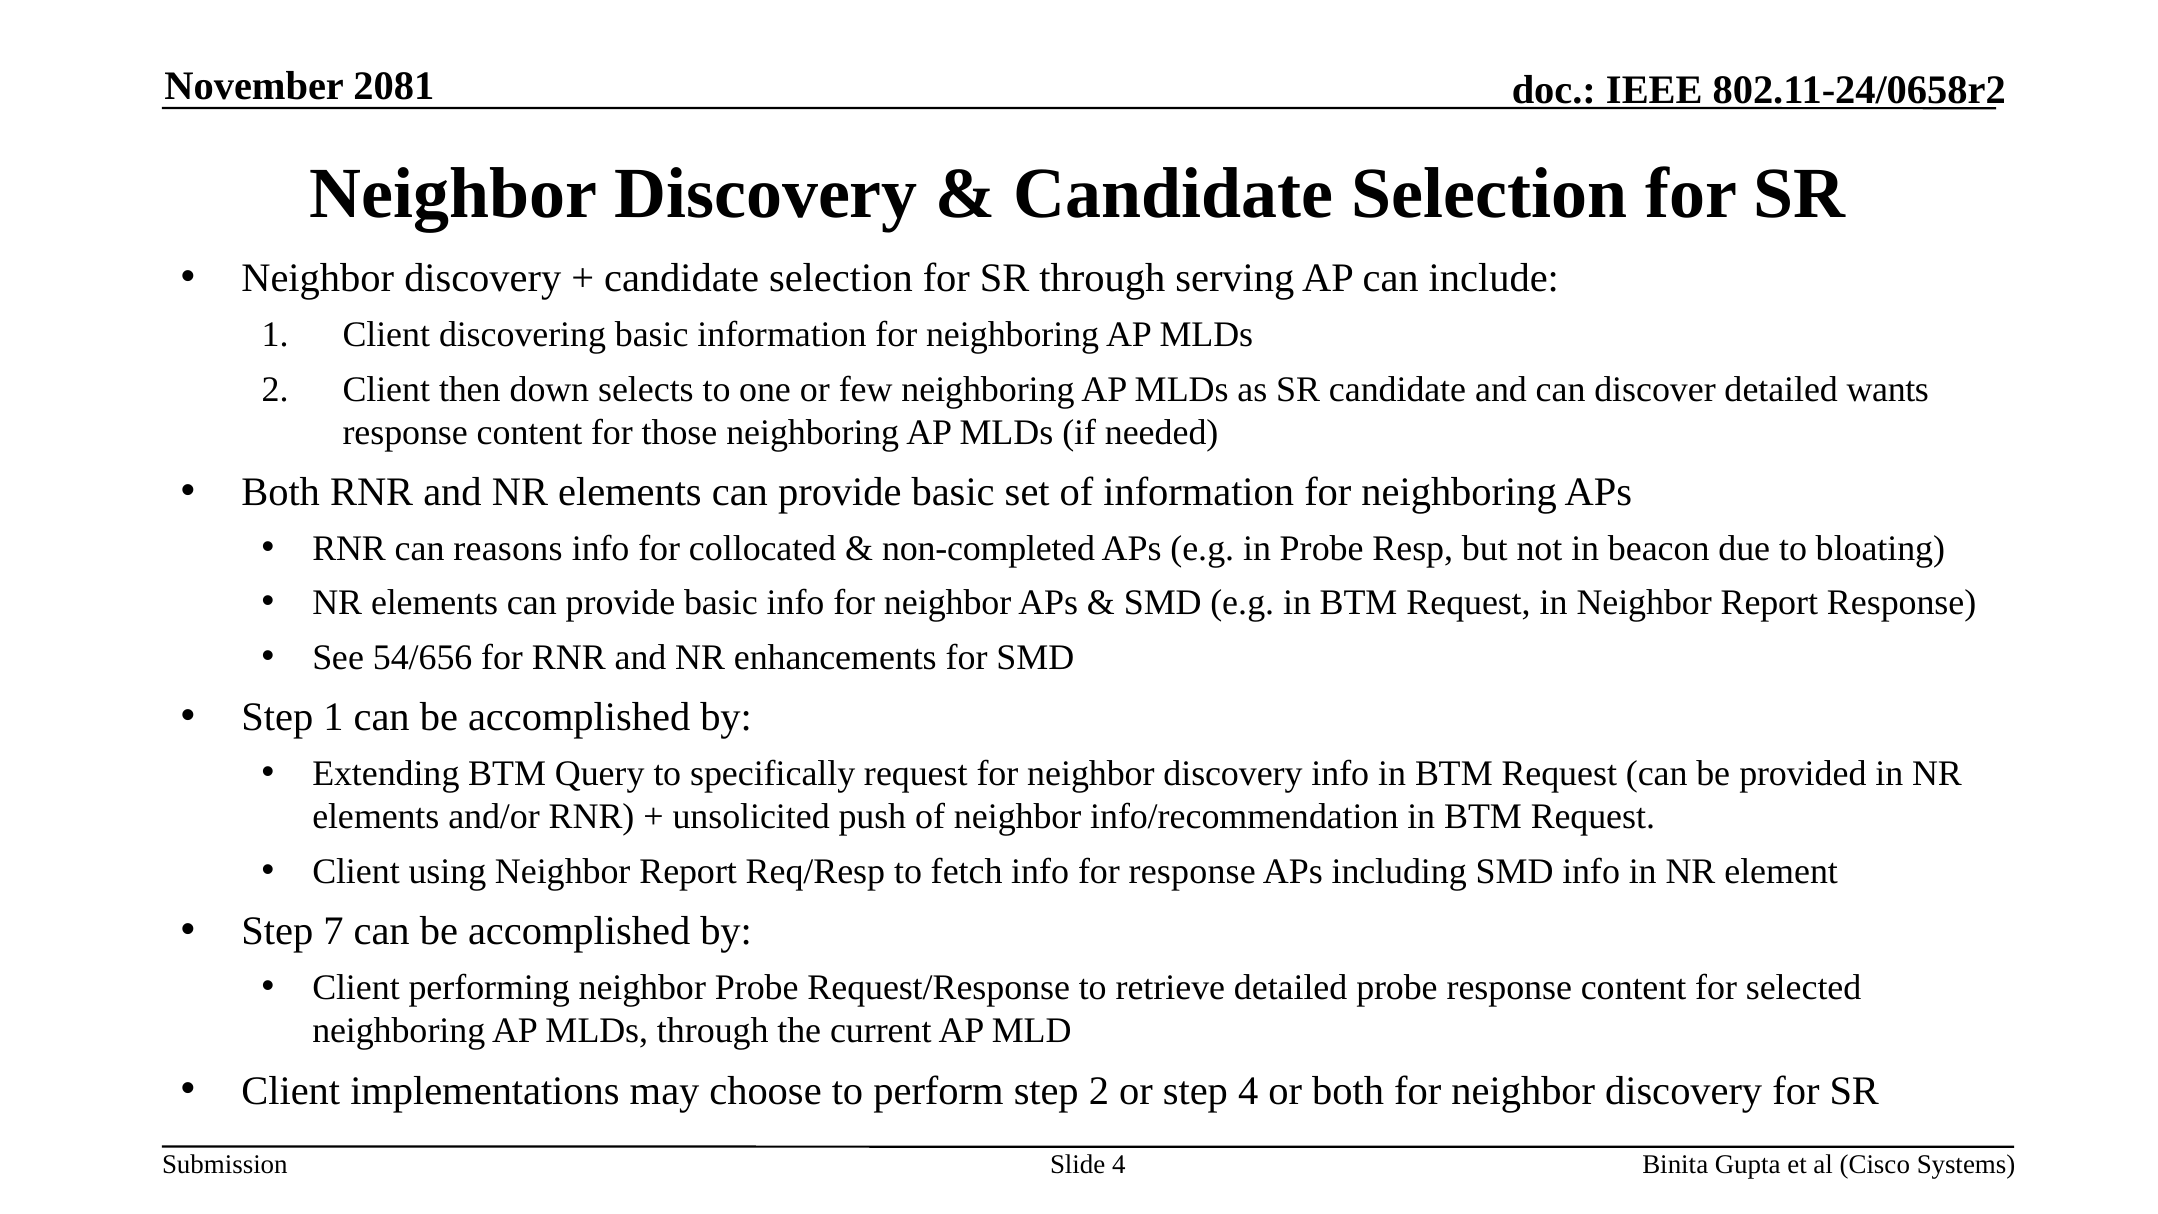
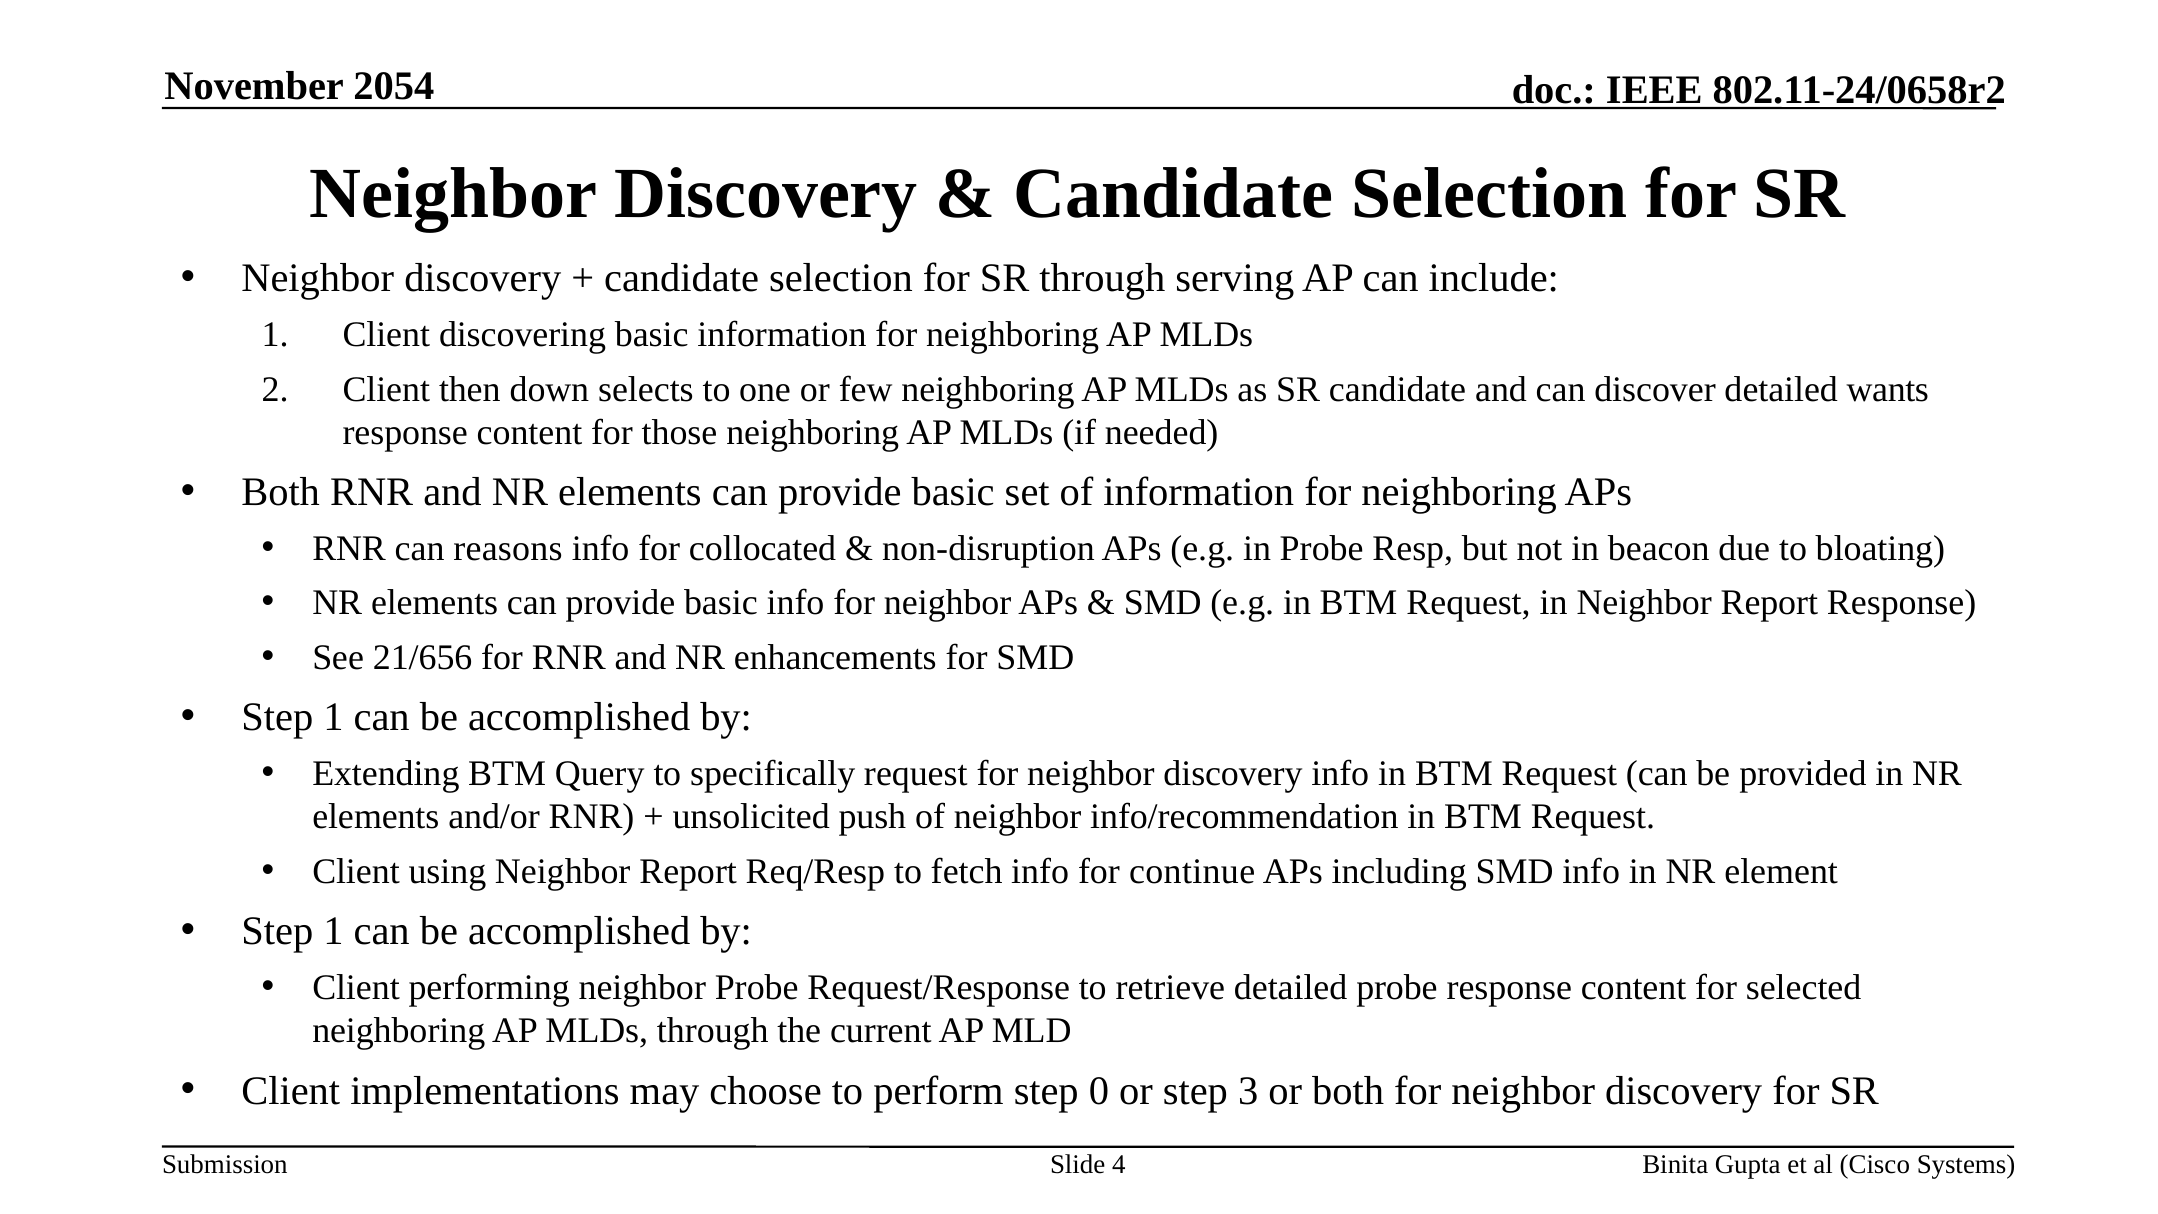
2081: 2081 -> 2054
non-completed: non-completed -> non-disruption
54/656: 54/656 -> 21/656
for response: response -> continue
7 at (334, 931): 7 -> 1
step 2: 2 -> 0
step 4: 4 -> 3
